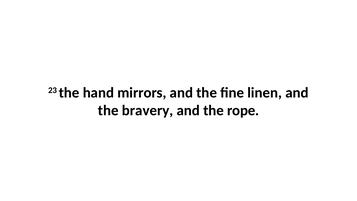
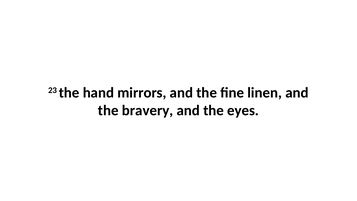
rope: rope -> eyes
